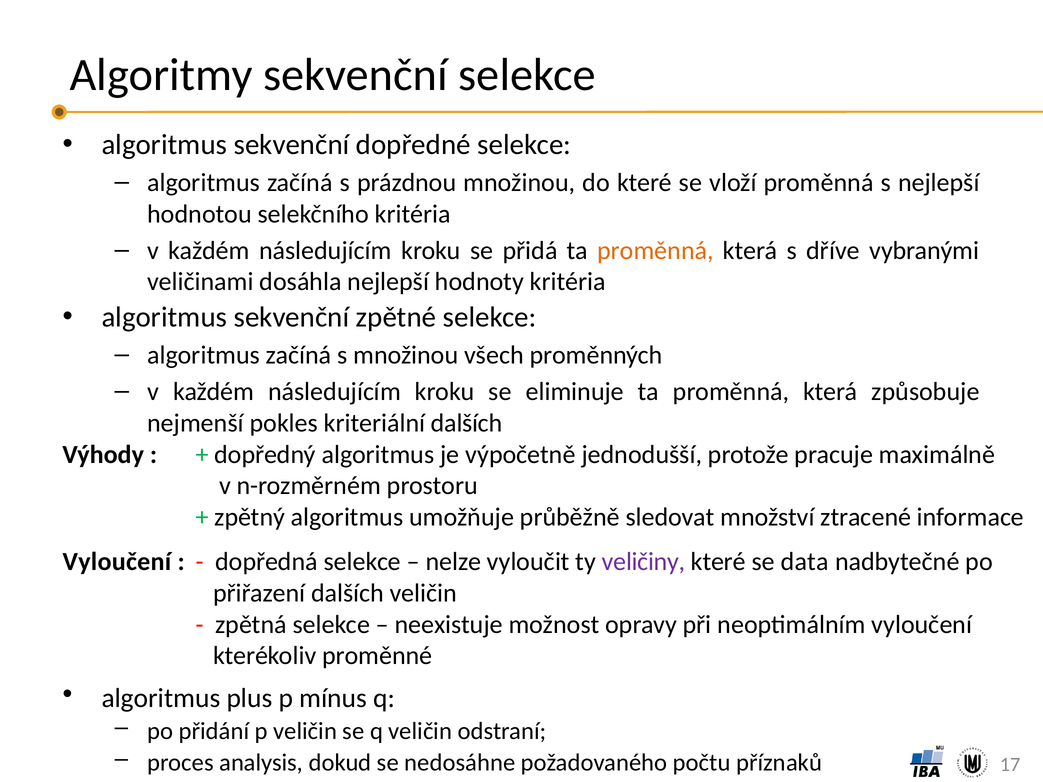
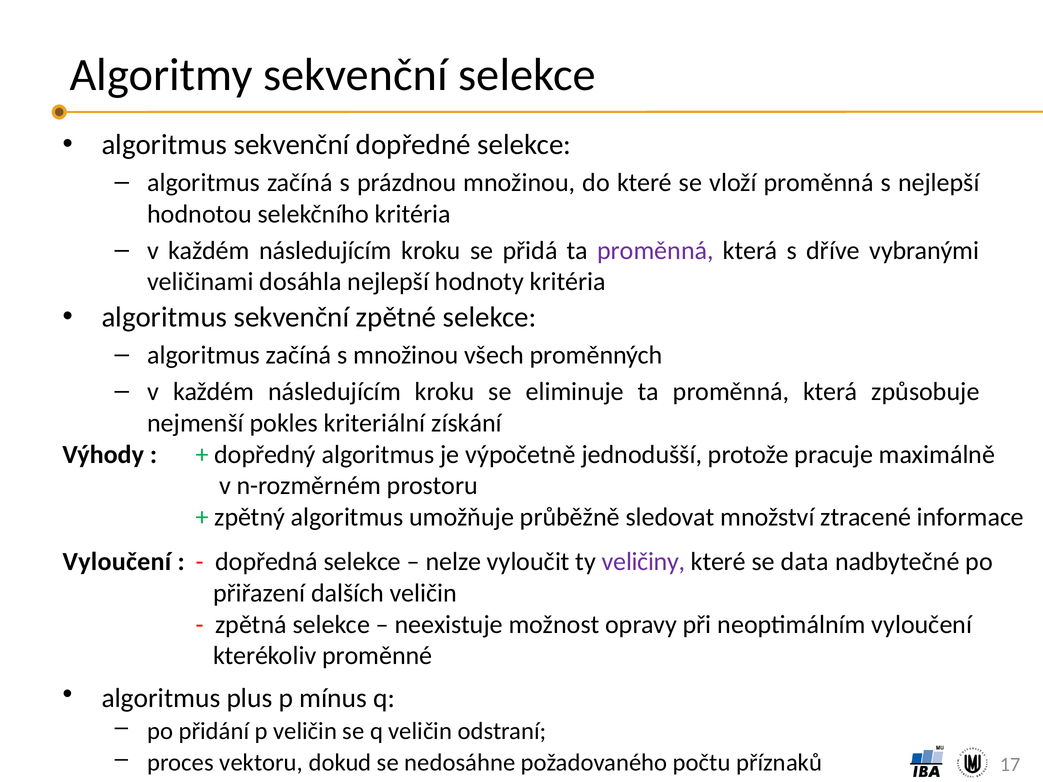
proměnná at (655, 251) colour: orange -> purple
kriteriální dalších: dalších -> získání
analysis: analysis -> vektoru
